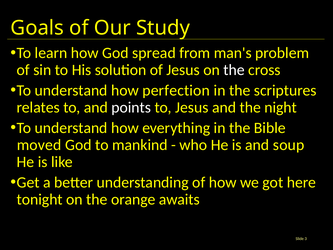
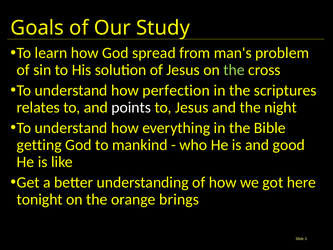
the at (234, 70) colour: white -> light green
moved: moved -> getting
soup: soup -> good
awaits: awaits -> brings
